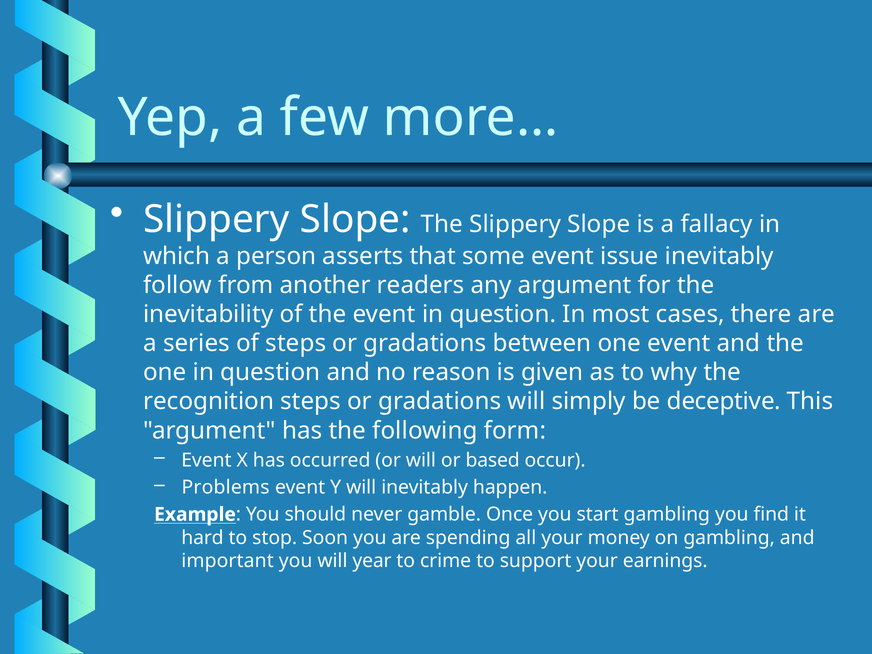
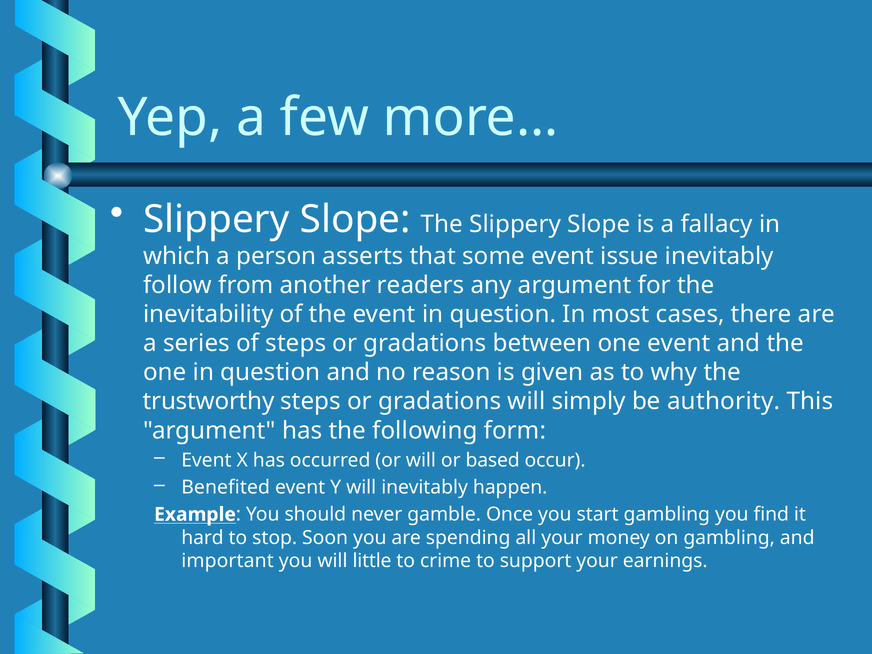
recognition: recognition -> trustworthy
deceptive: deceptive -> authority
Problems: Problems -> Benefited
year: year -> little
